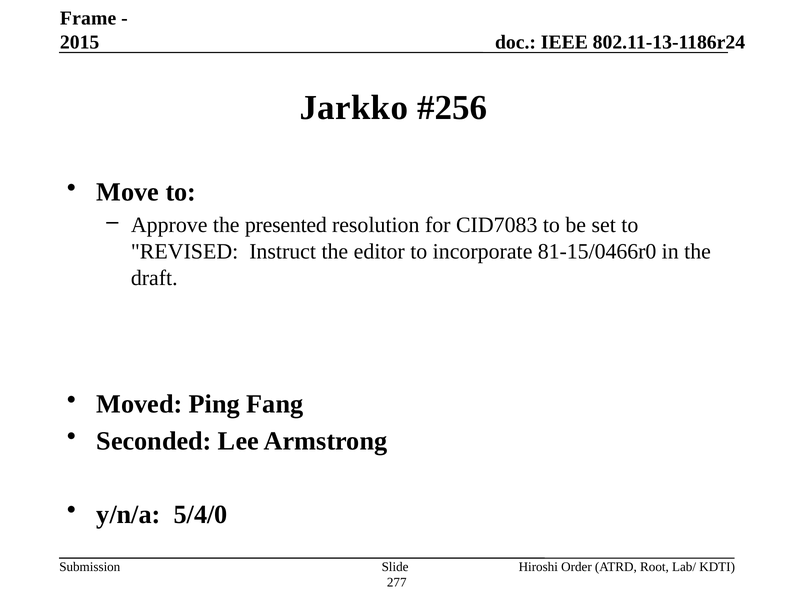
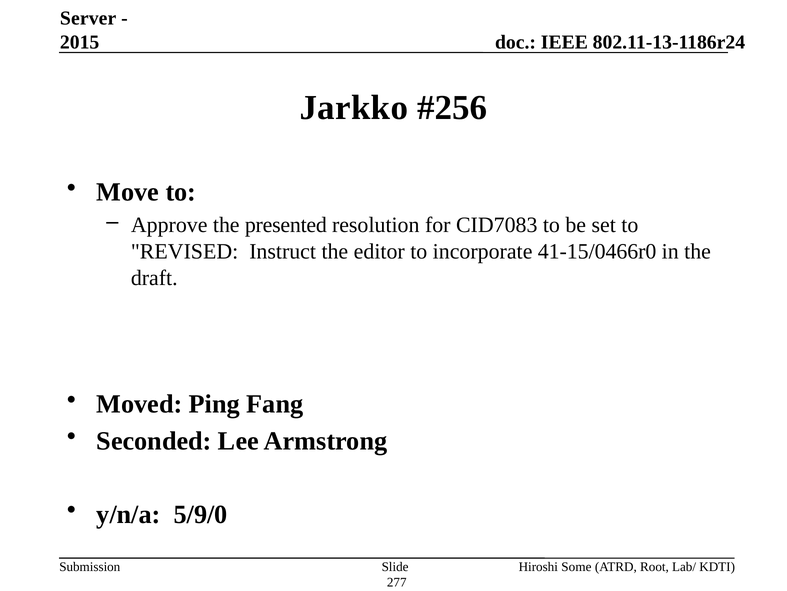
Frame: Frame -> Server
81-15/0466r0: 81-15/0466r0 -> 41-15/0466r0
5/4/0: 5/4/0 -> 5/9/0
Order: Order -> Some
